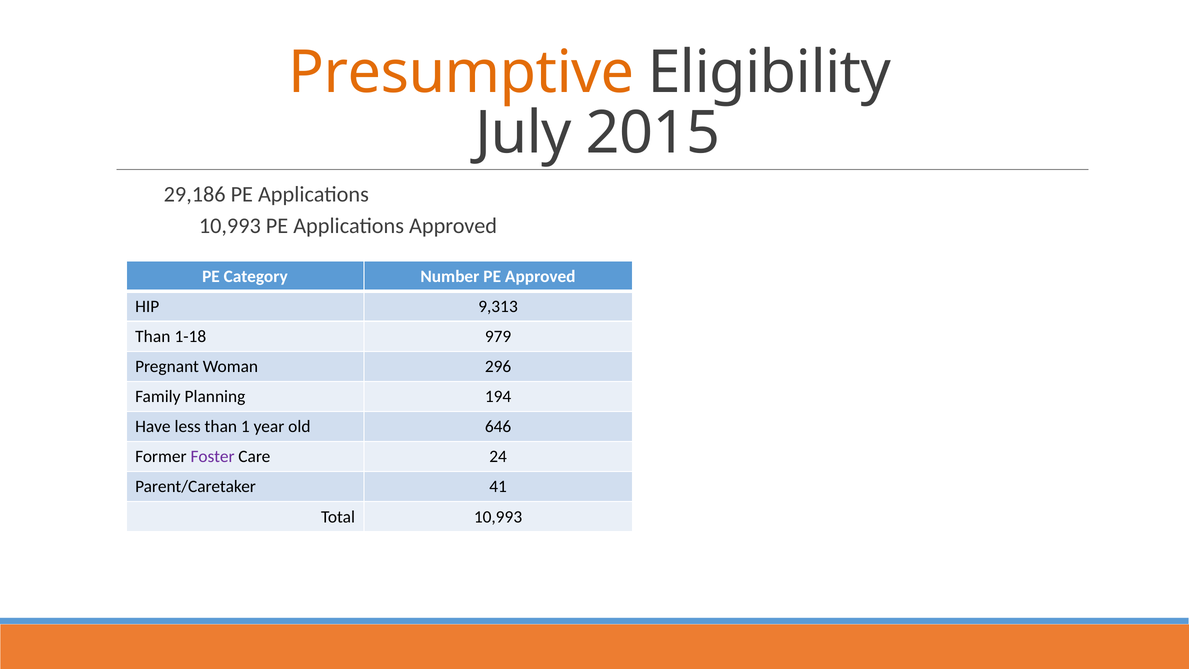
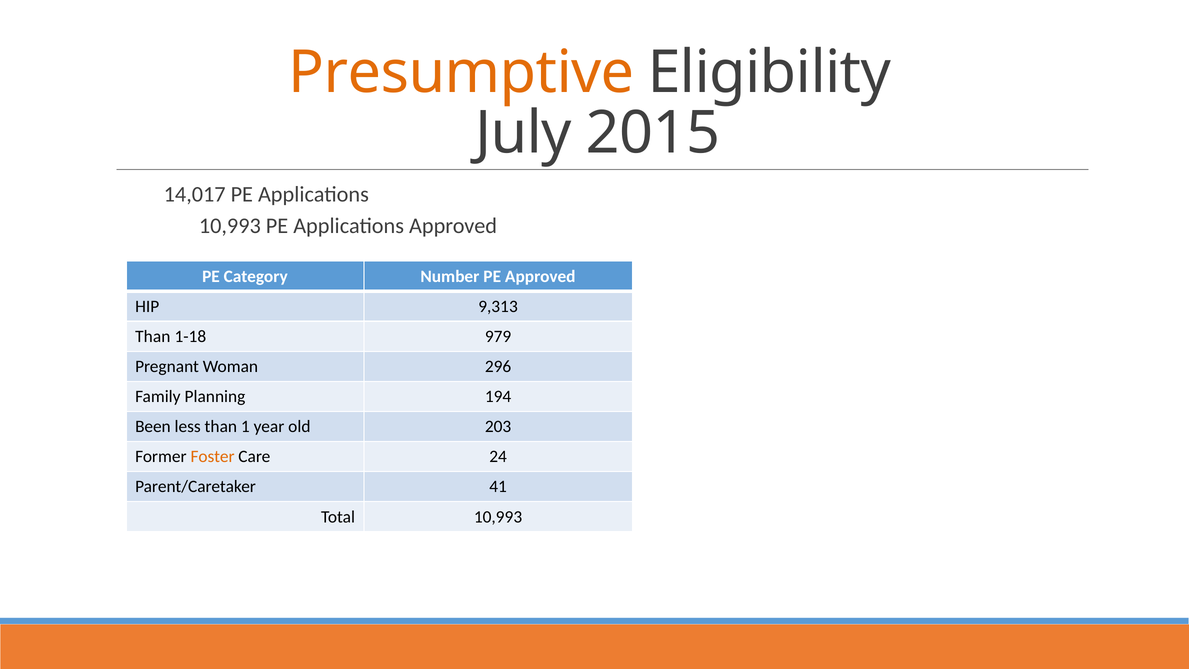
29,186: 29,186 -> 14,017
Have: Have -> Been
646: 646 -> 203
Foster colour: purple -> orange
